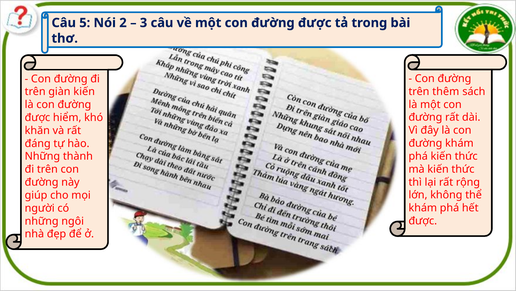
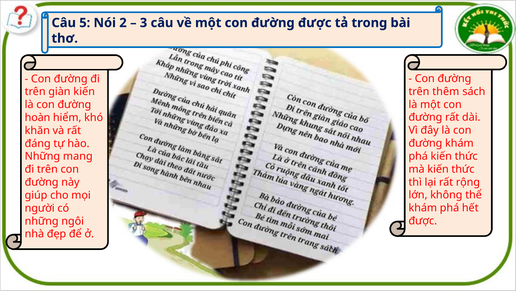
được at (37, 117): được -> hoàn
thành: thành -> mang
